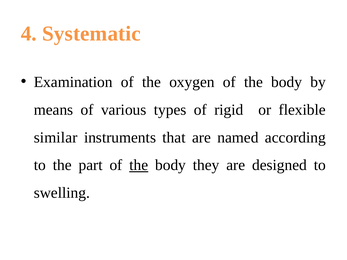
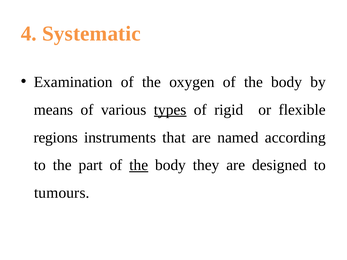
types underline: none -> present
similar: similar -> regions
swelling: swelling -> tumours
